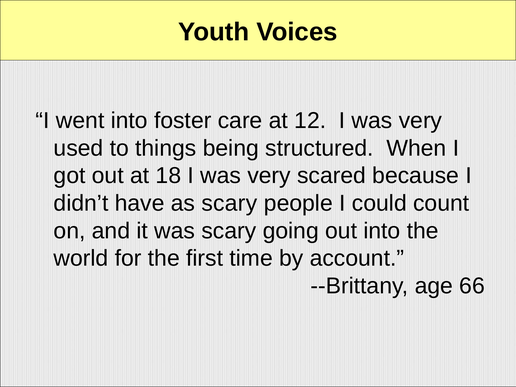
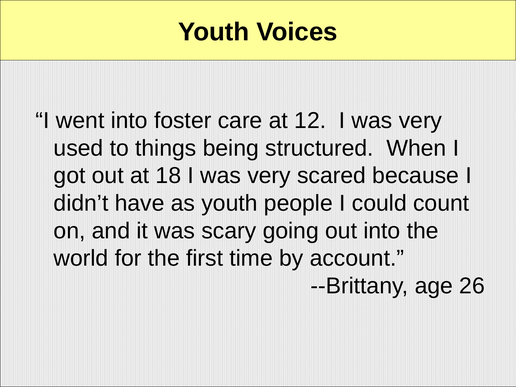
as scary: scary -> youth
66: 66 -> 26
